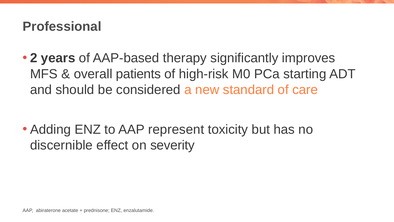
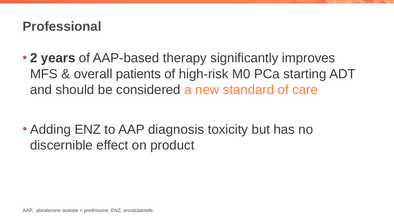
represent: represent -> diagnosis
severity: severity -> product
